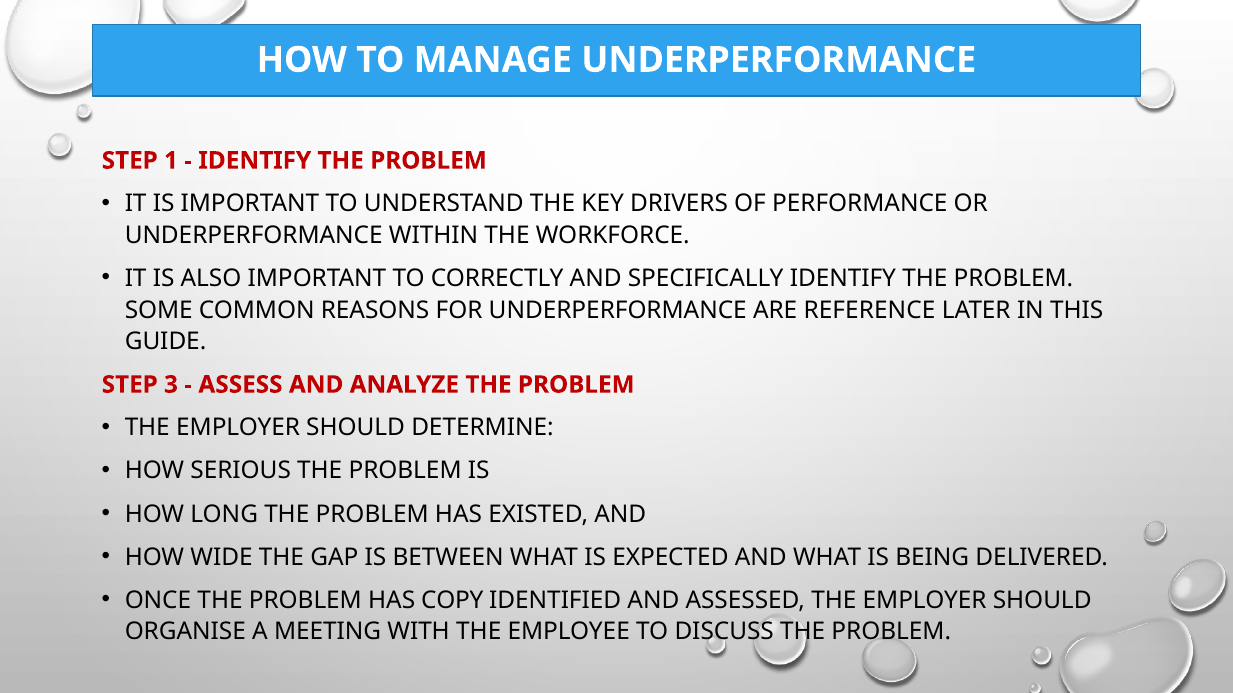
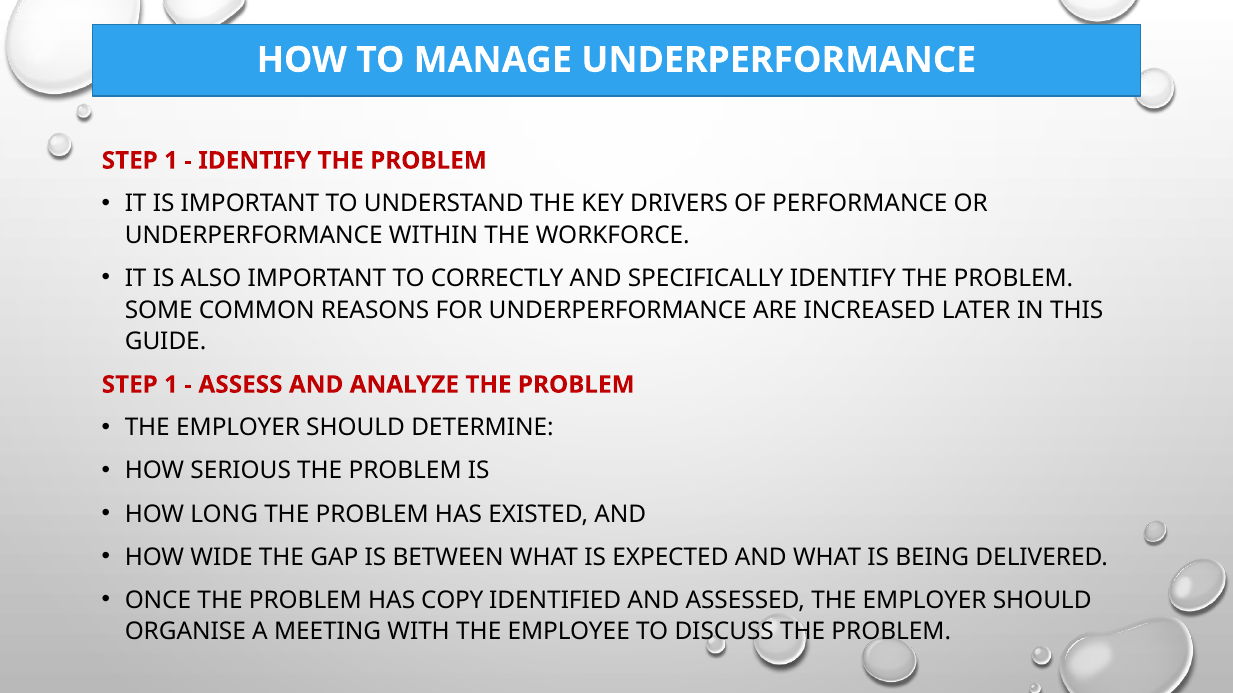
REFERENCE: REFERENCE -> INCREASED
3 at (171, 385): 3 -> 1
